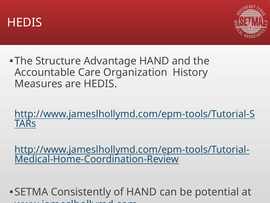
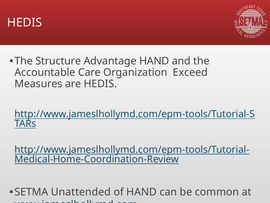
History: History -> Exceed
Consistently: Consistently -> Unattended
potential: potential -> common
